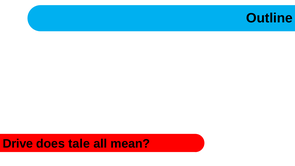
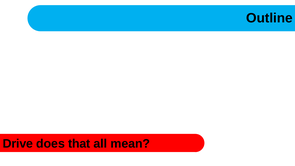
tale: tale -> that
